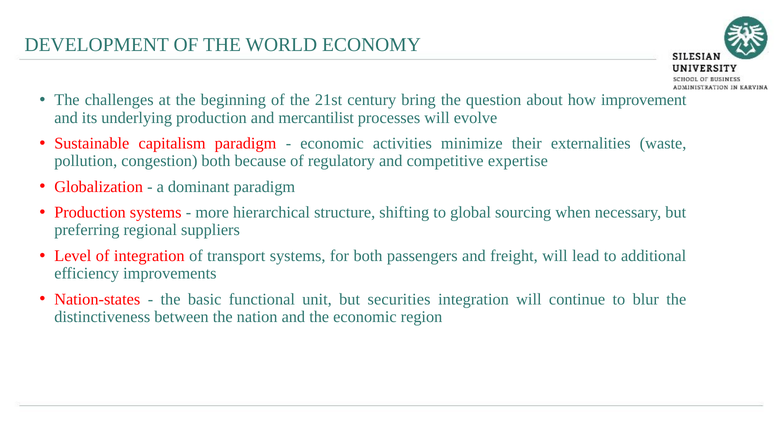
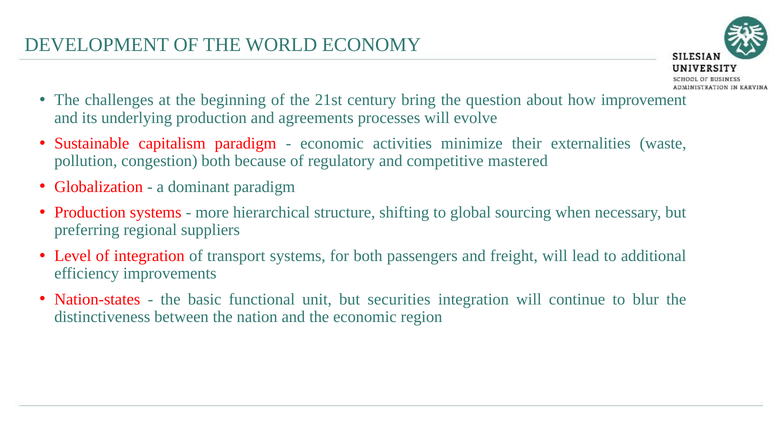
mercantilist: mercantilist -> agreements
expertise: expertise -> mastered
